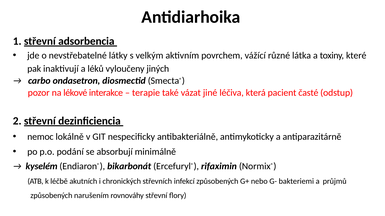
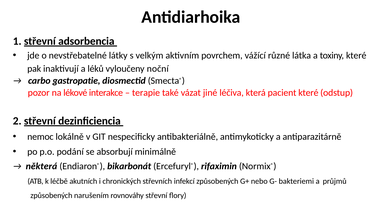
jiných: jiných -> noční
ondasetron: ondasetron -> gastropatie
pacient časté: časté -> které
kyselém: kyselém -> některá
